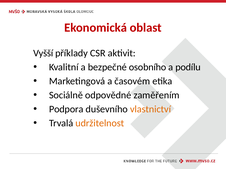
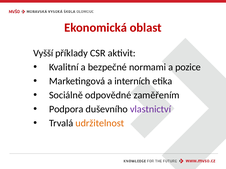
osobního: osobního -> normami
podílu: podílu -> pozice
časovém: časovém -> interních
vlastnictví colour: orange -> purple
